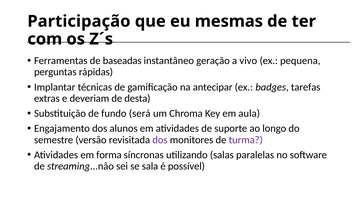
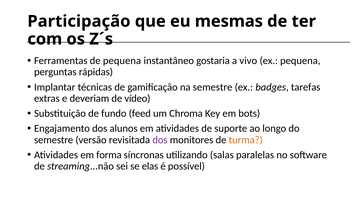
de baseadas: baseadas -> pequena
geração: geração -> gostaria
na antecipar: antecipar -> semestre
desta: desta -> vídeo
será: será -> feed
aula: aula -> bots
turma colour: purple -> orange
sala: sala -> elas
